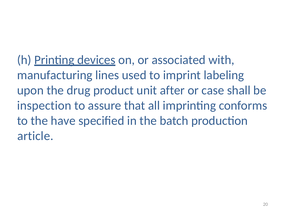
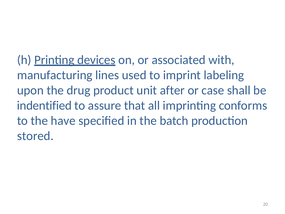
inspection: inspection -> indentified
article: article -> stored
